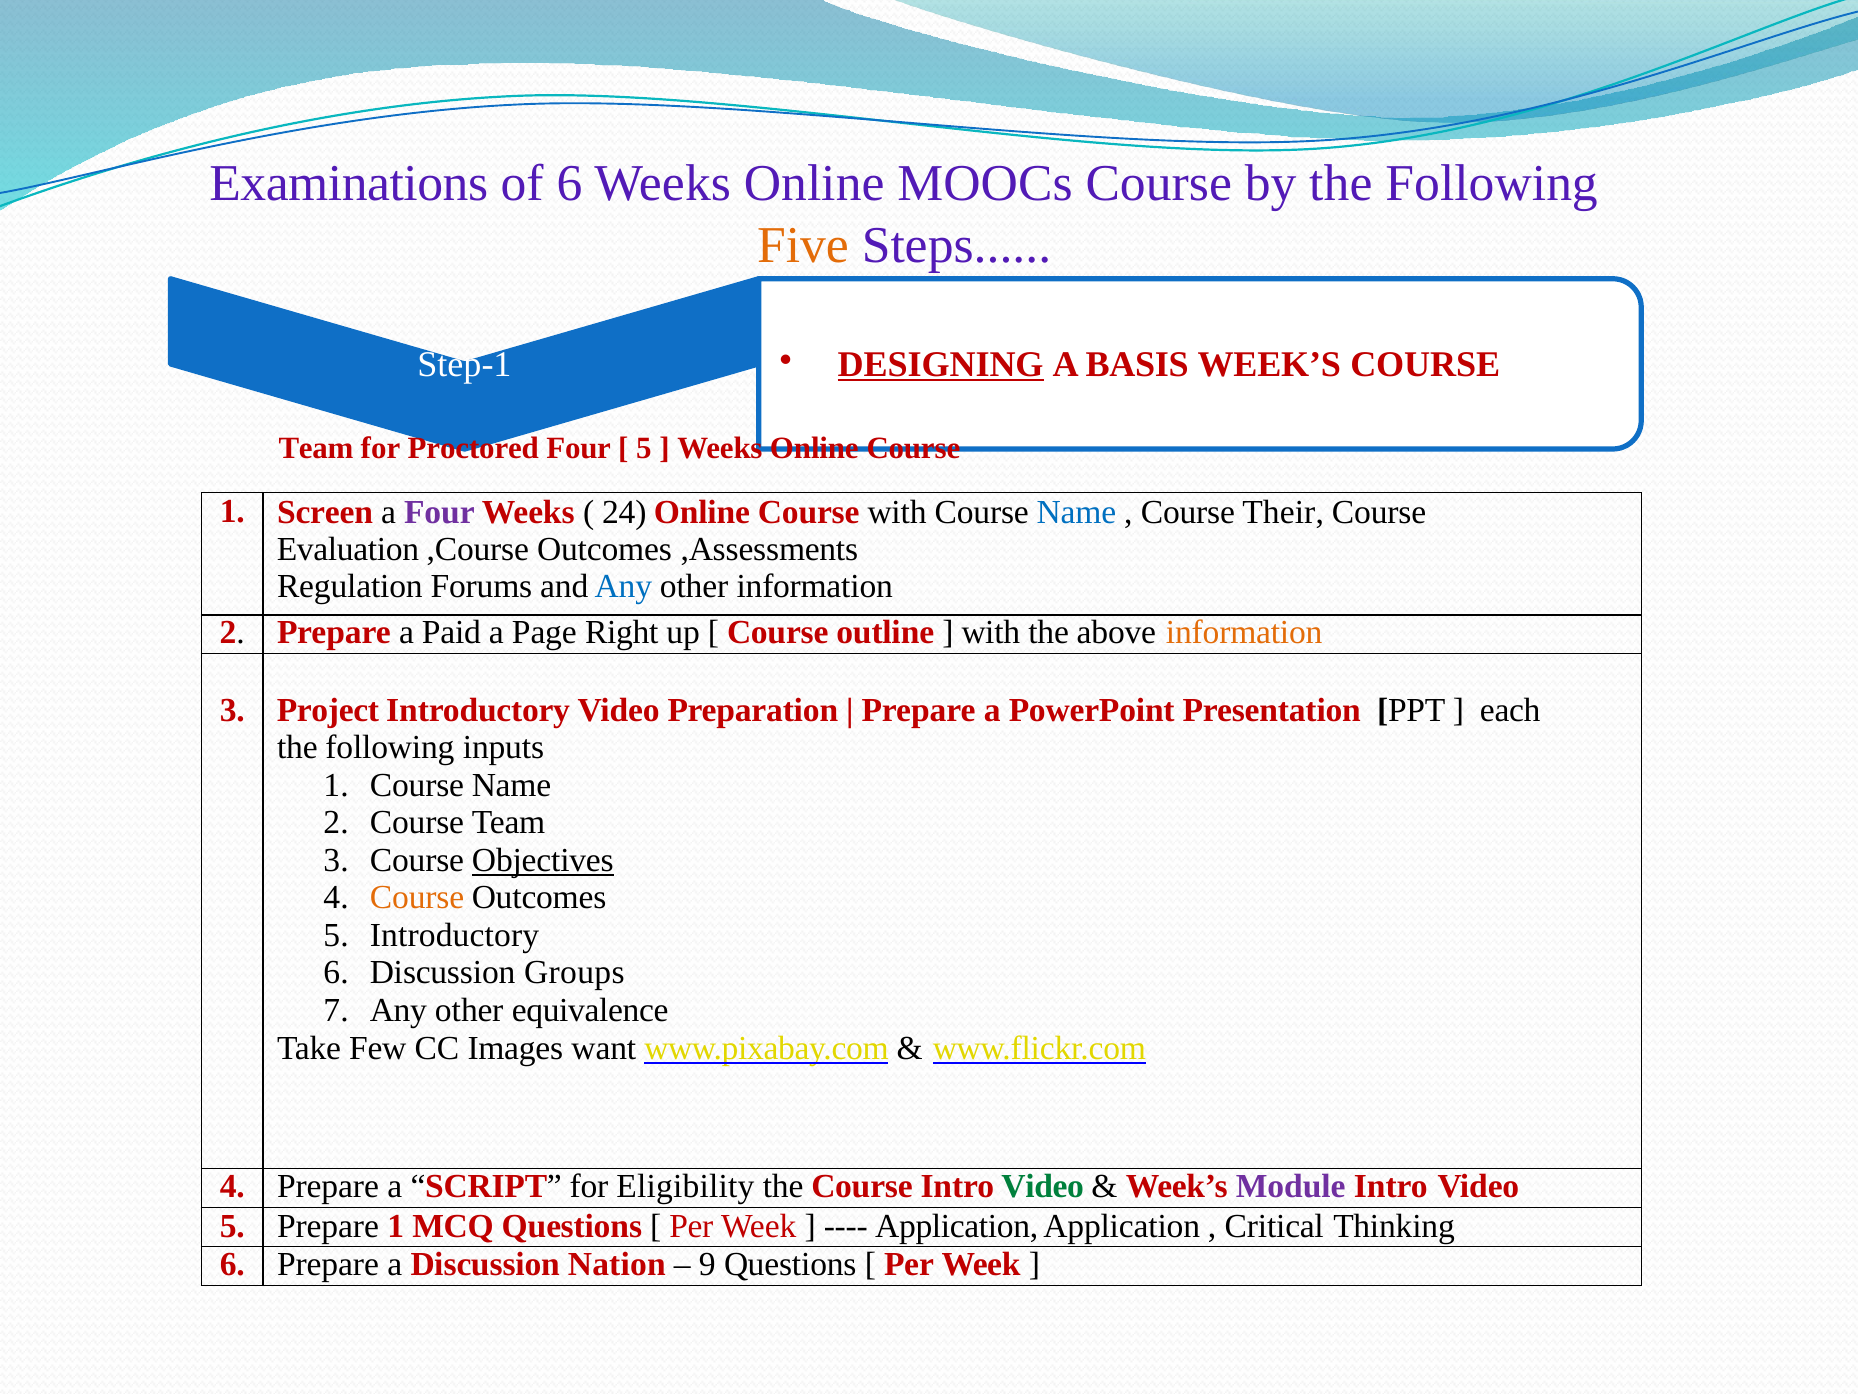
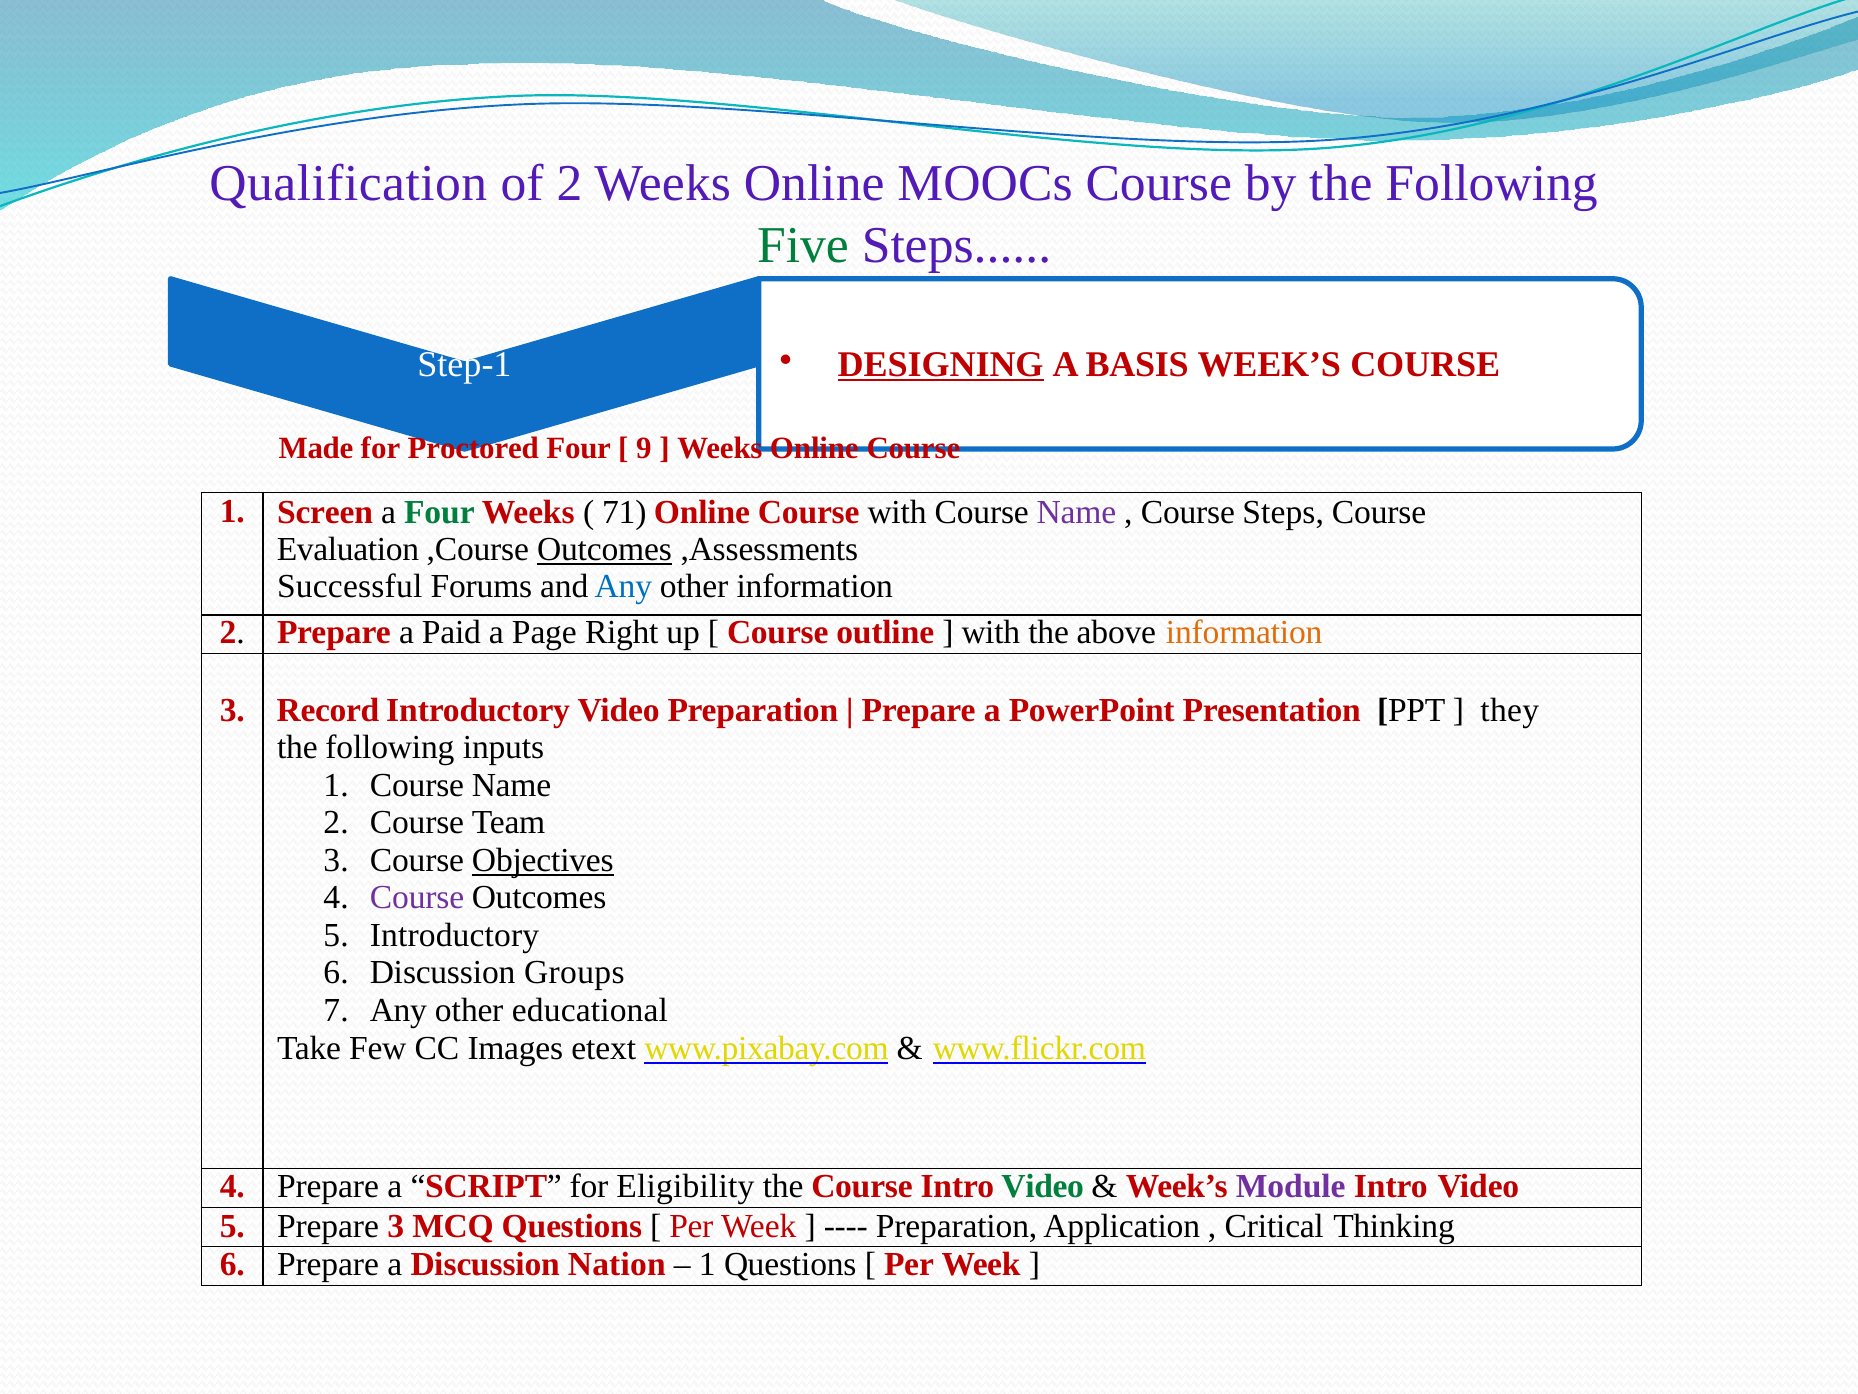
Examinations: Examinations -> Qualification
of 6: 6 -> 2
Five colour: orange -> green
Team at (316, 448): Team -> Made
5 at (644, 448): 5 -> 9
Four at (439, 512) colour: purple -> green
24: 24 -> 71
Name at (1076, 512) colour: blue -> purple
Course Their: Their -> Steps
Outcomes at (604, 549) underline: none -> present
Regulation: Regulation -> Successful
Project: Project -> Record
each: each -> they
Course at (417, 897) colour: orange -> purple
equivalence: equivalence -> educational
want: want -> etext
Prepare 1: 1 -> 3
Application at (957, 1226): Application -> Preparation
9 at (707, 1264): 9 -> 1
